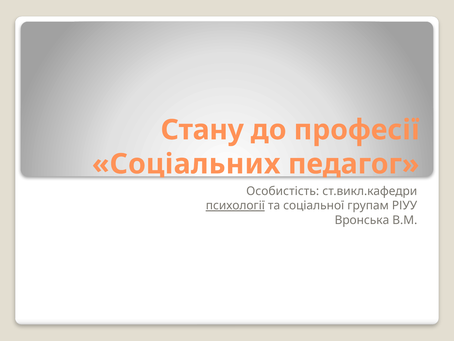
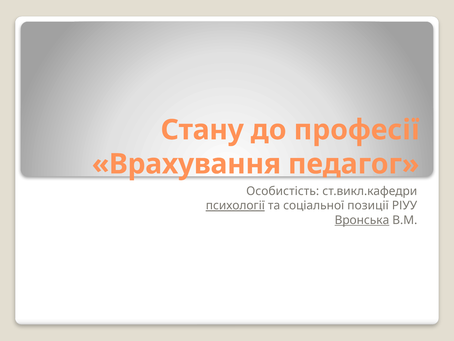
Соціальних: Соціальних -> Врахування
групам: групам -> позиції
Вронська underline: none -> present
